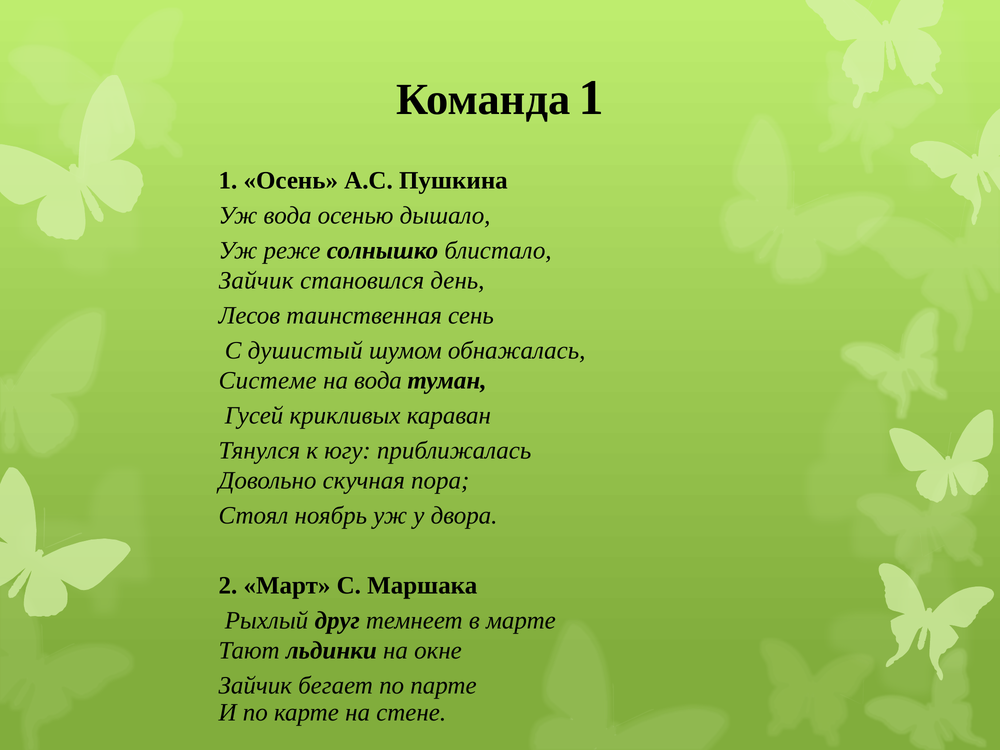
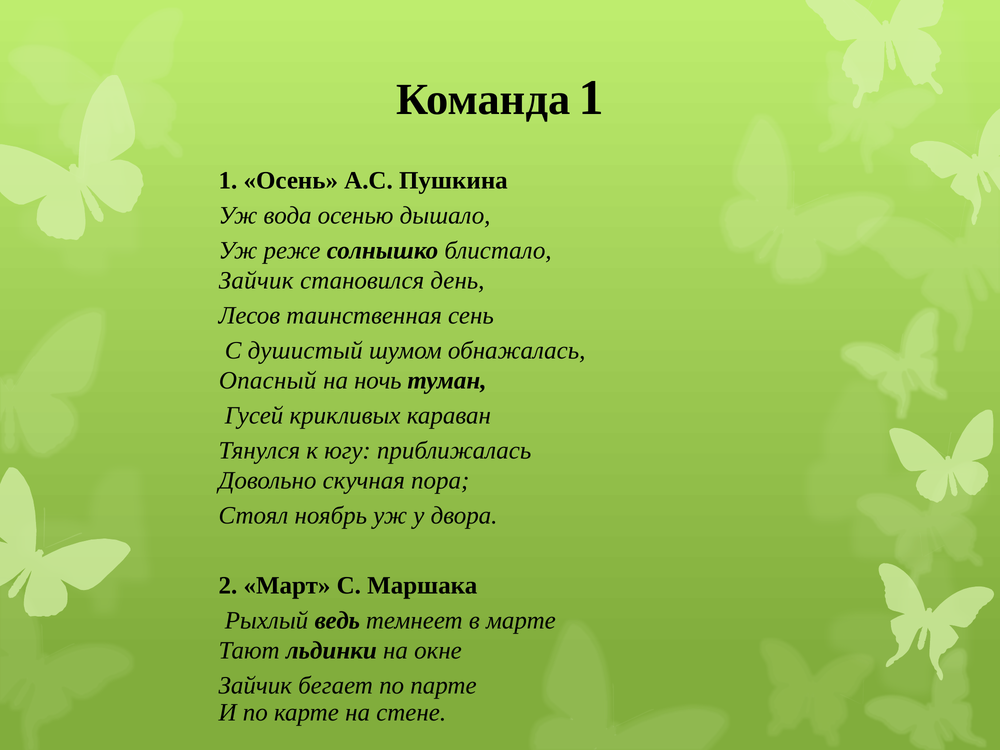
Системе: Системе -> Опасный
на вода: вода -> ночь
друг: друг -> ведь
